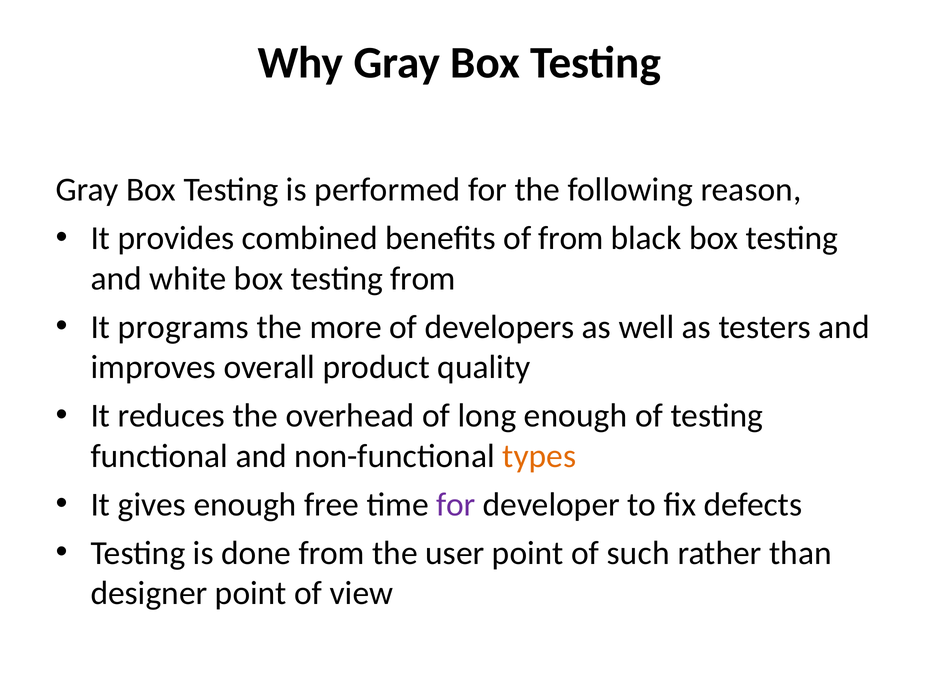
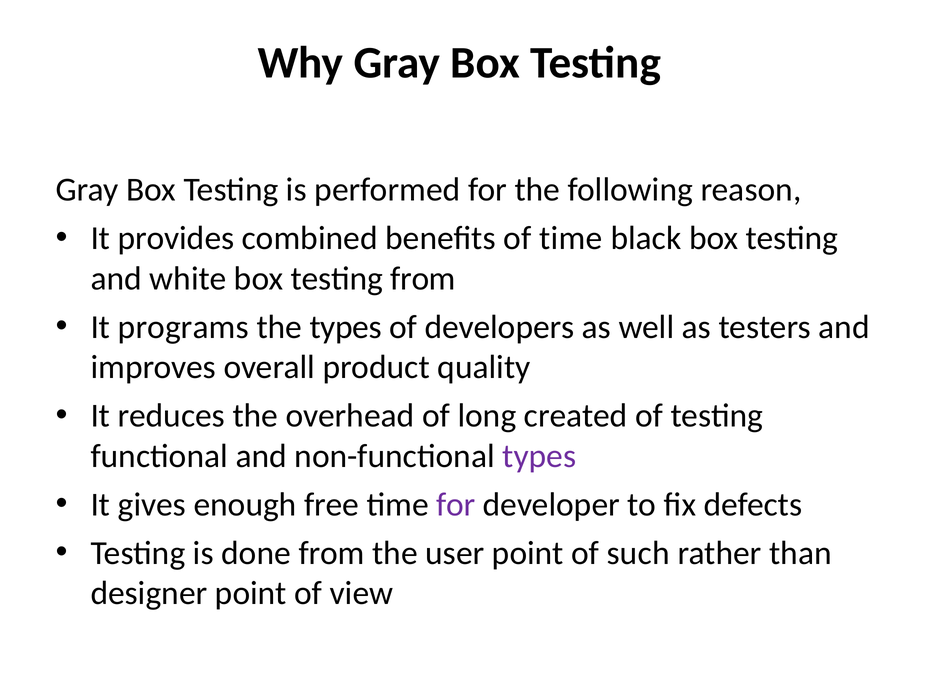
of from: from -> time
the more: more -> types
long enough: enough -> created
types at (539, 456) colour: orange -> purple
